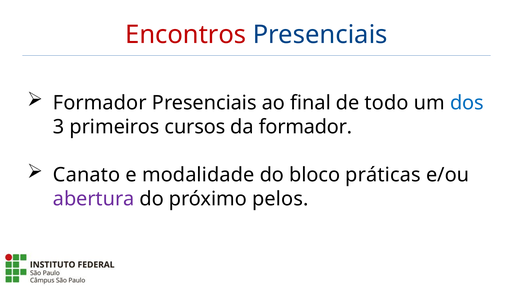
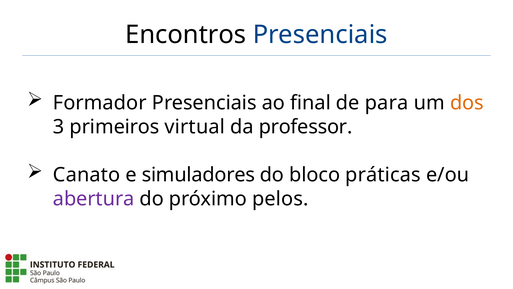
Encontros colour: red -> black
todo: todo -> para
dos colour: blue -> orange
cursos: cursos -> virtual
da formador: formador -> professor
modalidade: modalidade -> simuladores
